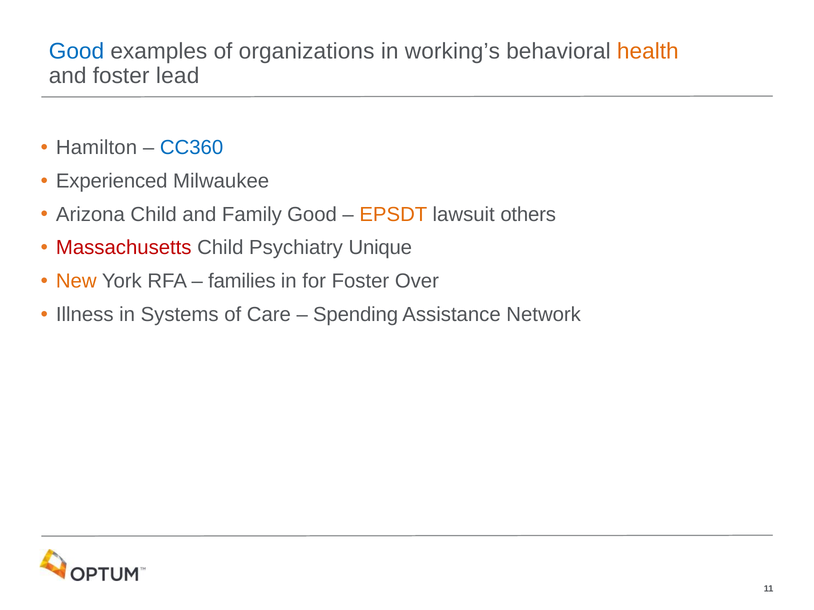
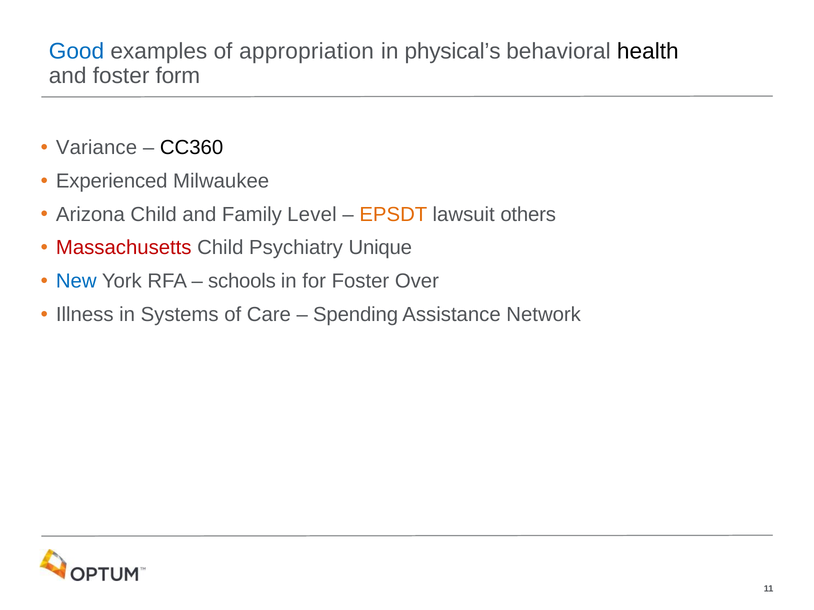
organizations: organizations -> appropriation
working’s: working’s -> physical’s
health colour: orange -> black
lead: lead -> form
Hamilton: Hamilton -> Variance
CC360 colour: blue -> black
Family Good: Good -> Level
New colour: orange -> blue
families: families -> schools
